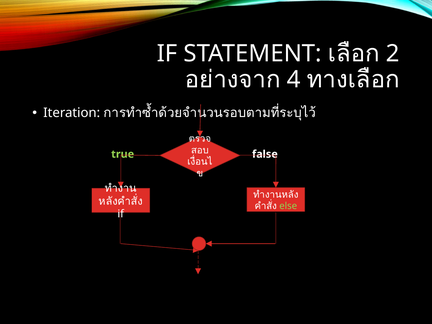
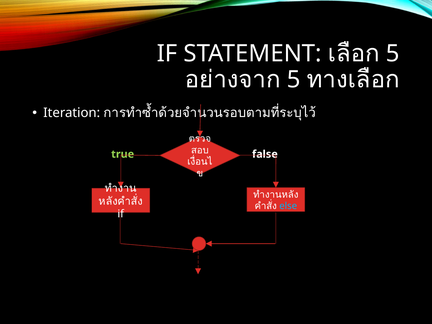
2 at (393, 54): 2 -> 5
4 at (294, 79): 4 -> 5
else colour: light green -> light blue
